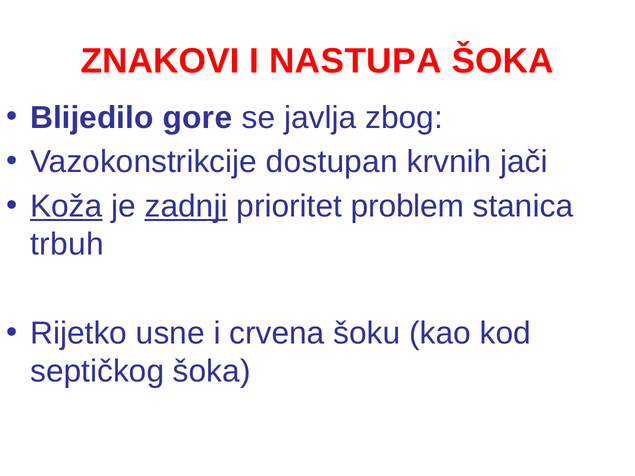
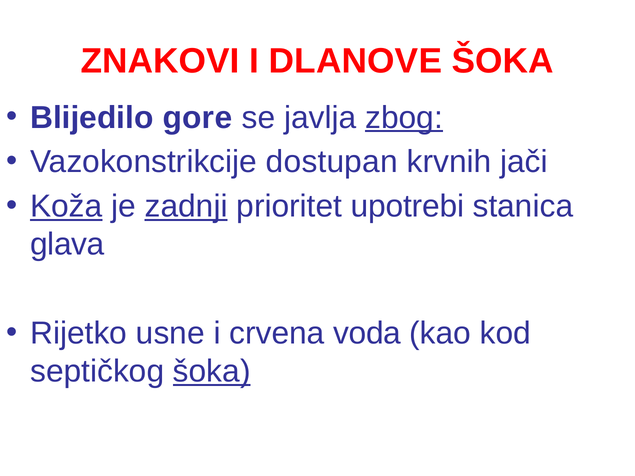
NASTUPA: NASTUPA -> DLANOVE
zbog underline: none -> present
problem: problem -> upotrebi
trbuh: trbuh -> glava
šoku: šoku -> voda
šoka at (212, 372) underline: none -> present
